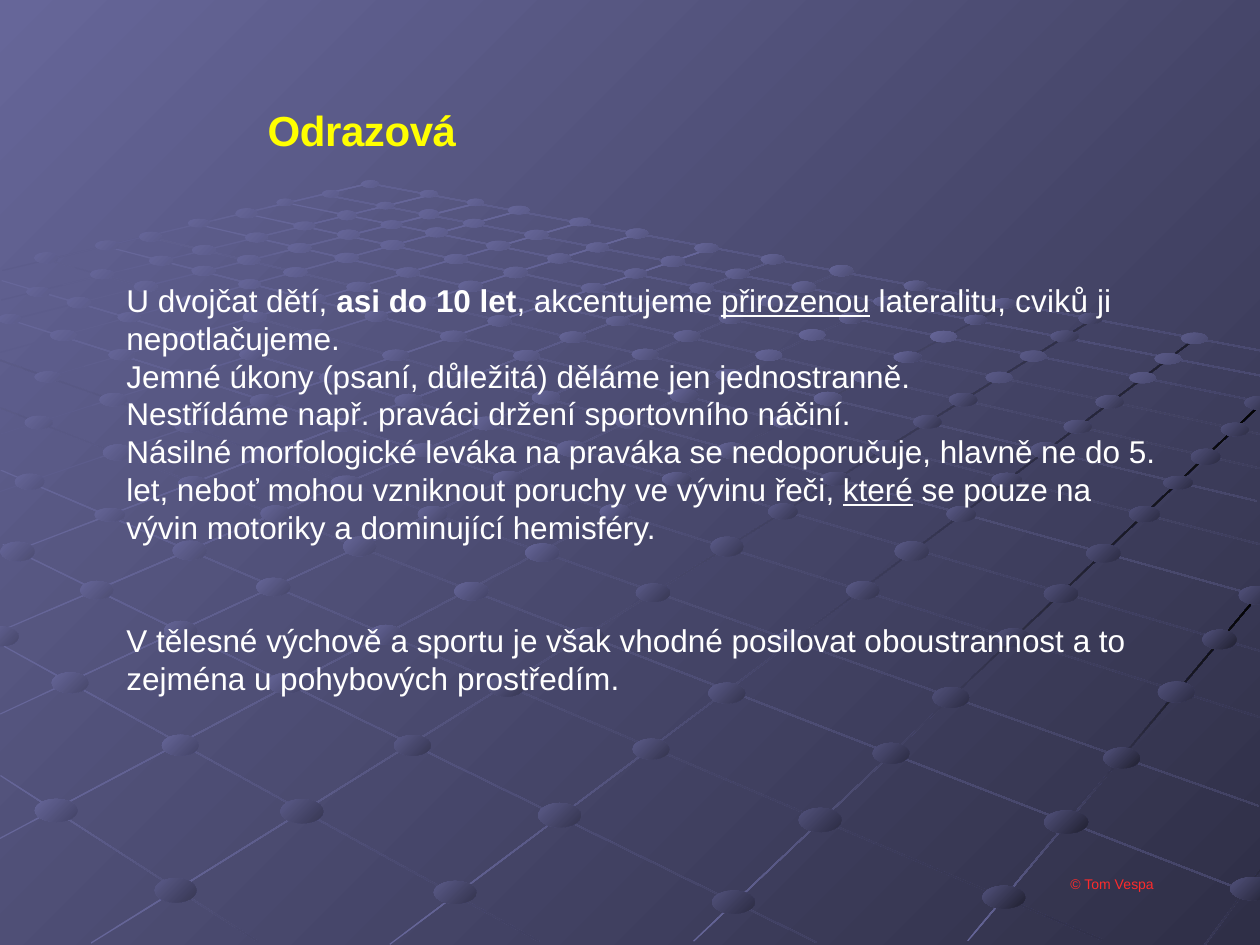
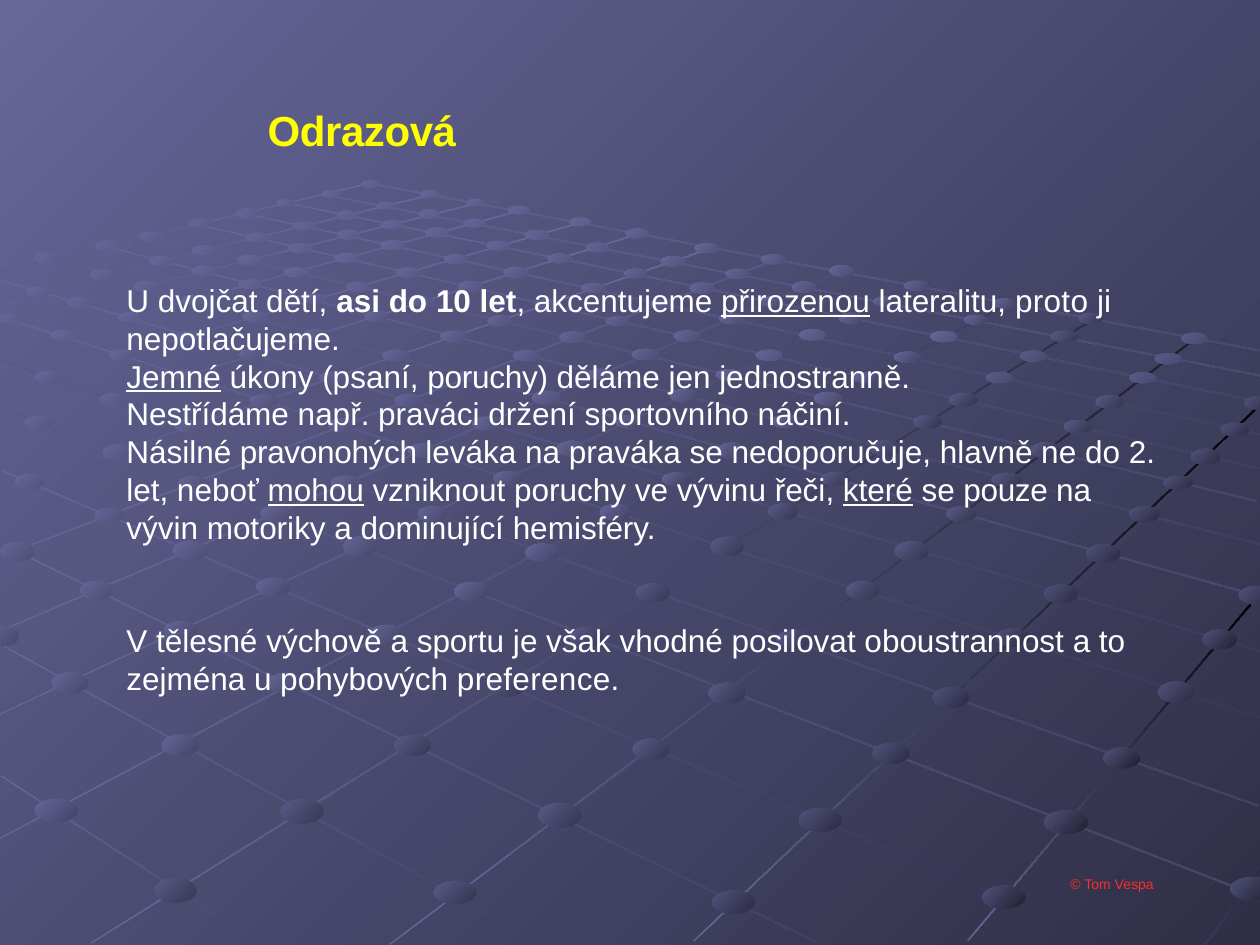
cviků: cviků -> proto
Jemné underline: none -> present
psaní důležitá: důležitá -> poruchy
morfologické: morfologické -> pravonohých
5: 5 -> 2
mohou underline: none -> present
prostředím: prostředím -> preference
